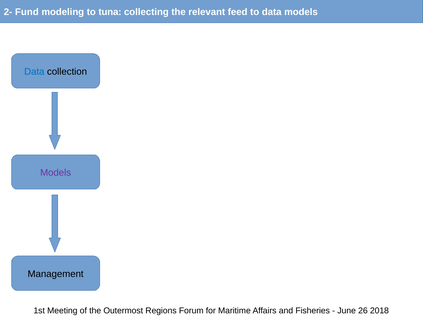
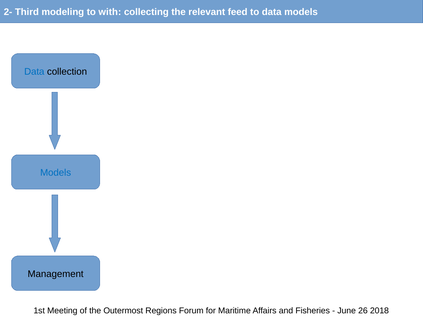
Fund: Fund -> Third
tuna: tuna -> with
Models at (56, 173) colour: purple -> blue
